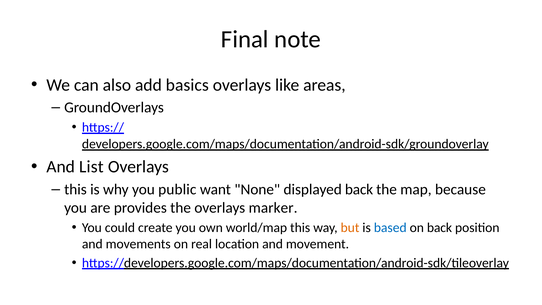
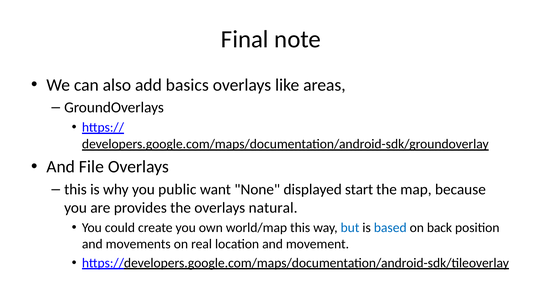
List: List -> File
displayed back: back -> start
marker: marker -> natural
but colour: orange -> blue
